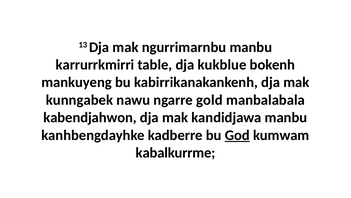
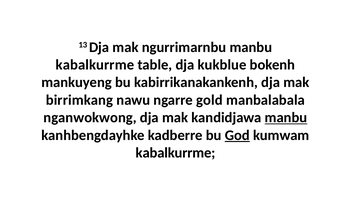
karrurrkmirri at (95, 65): karrurrkmirri -> kabalkurrme
kunngabek: kunngabek -> birrimkang
kabendjahwon: kabendjahwon -> nganwokwong
manbu at (286, 117) underline: none -> present
